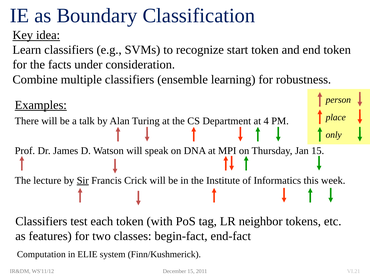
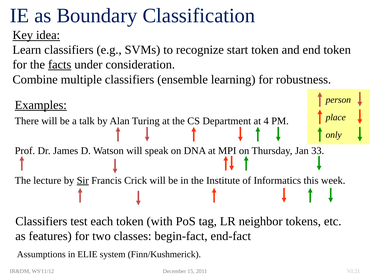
facts underline: none -> present
Jan 15: 15 -> 33
Computation: Computation -> Assumptions
